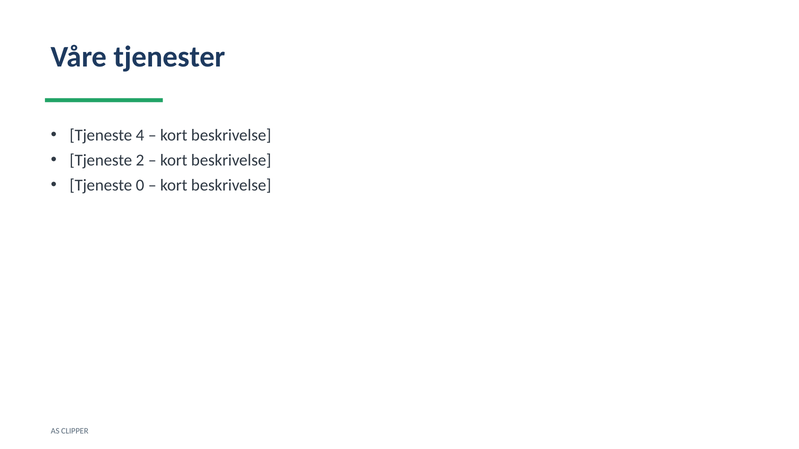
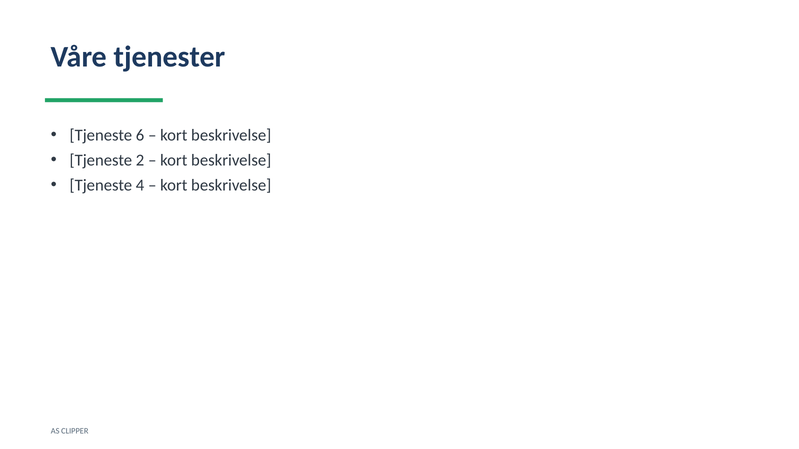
4: 4 -> 6
0: 0 -> 4
